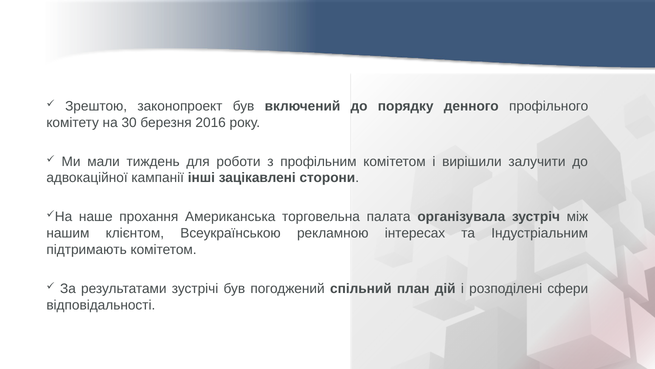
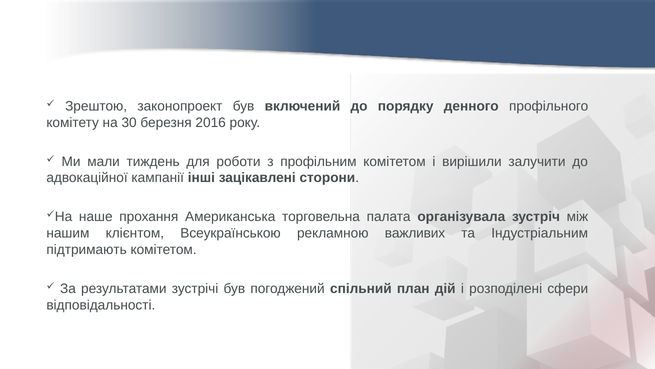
інтересах: інтересах -> важливих
